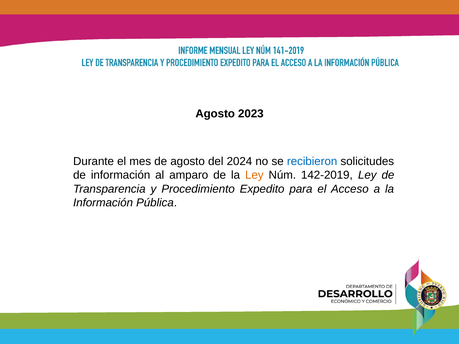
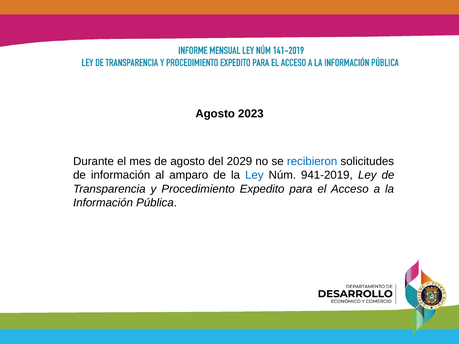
2024: 2024 -> 2029
Ley at (254, 175) colour: orange -> blue
142-2019: 142-2019 -> 941-2019
